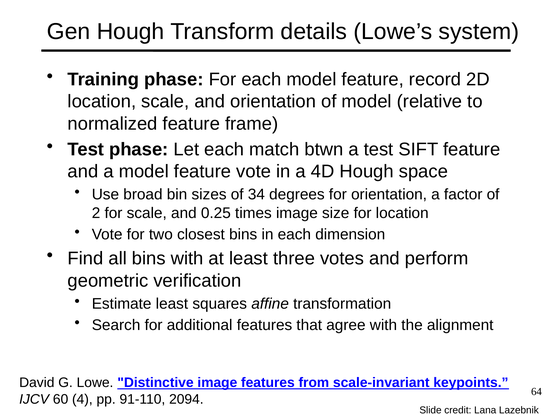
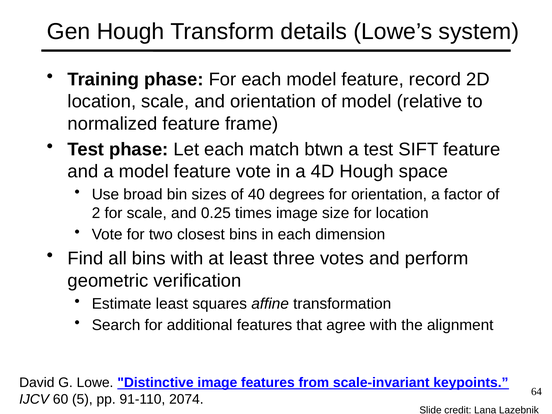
34: 34 -> 40
4: 4 -> 5
2094: 2094 -> 2074
